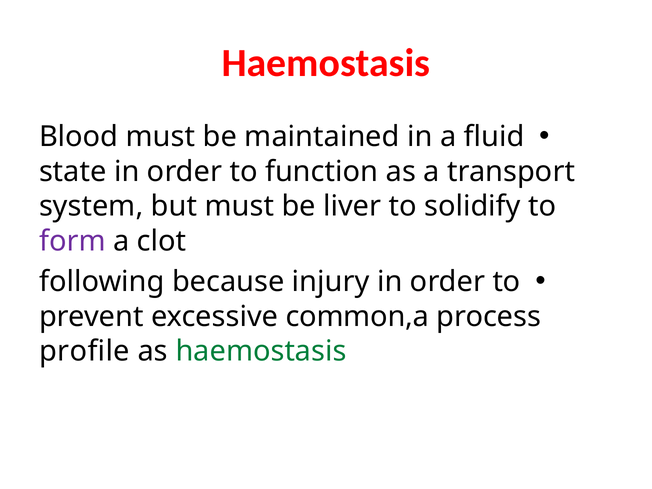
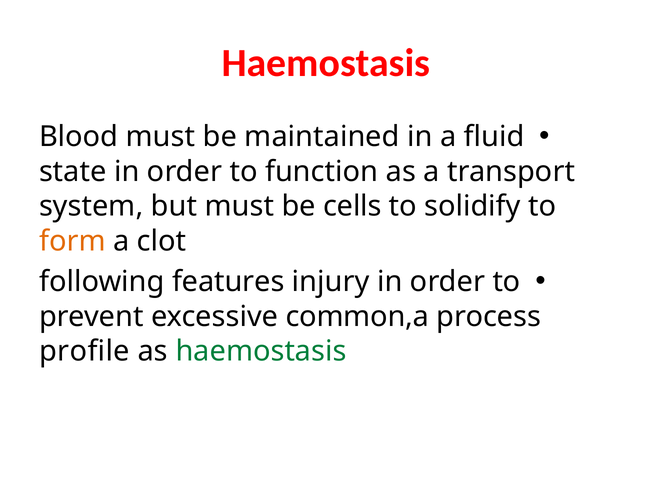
liver: liver -> cells
form colour: purple -> orange
because: because -> features
